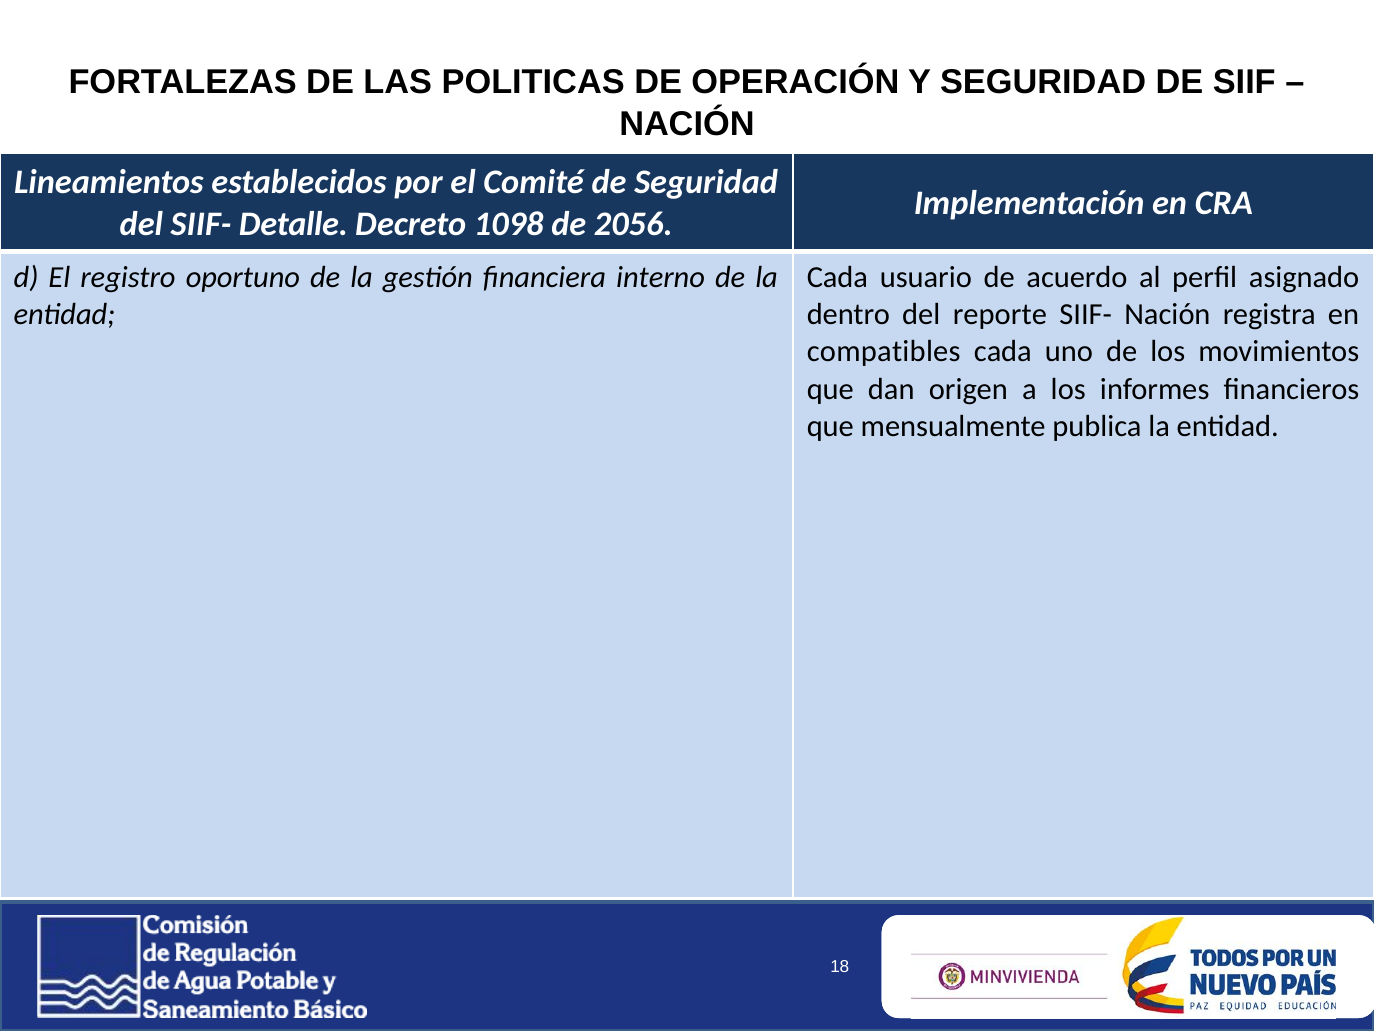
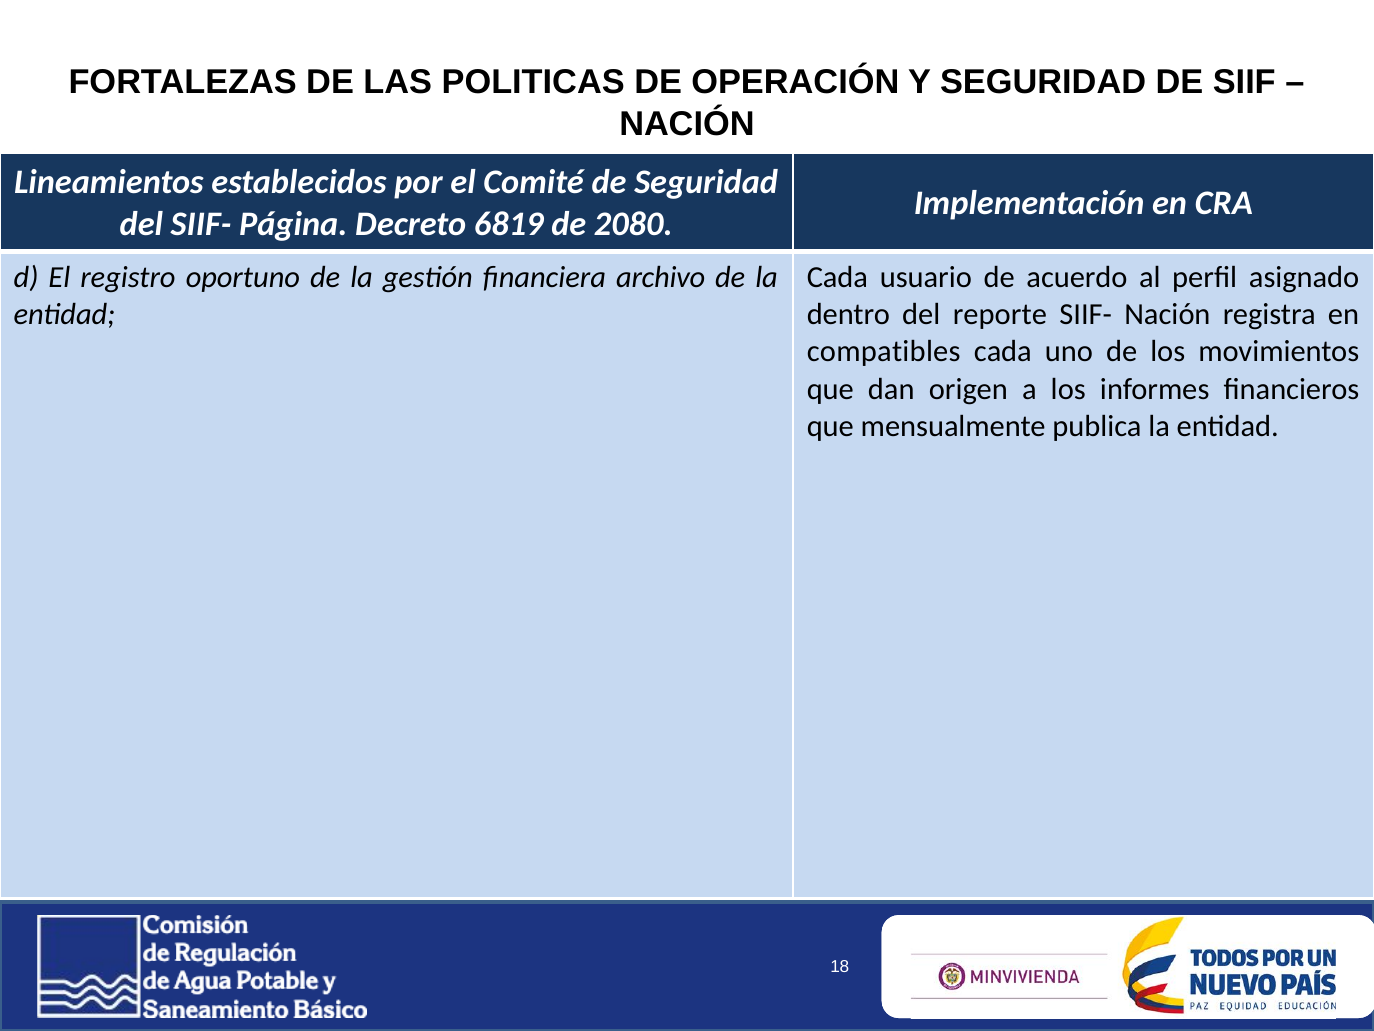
Detalle: Detalle -> Página
1098: 1098 -> 6819
2056: 2056 -> 2080
interno: interno -> archivo
